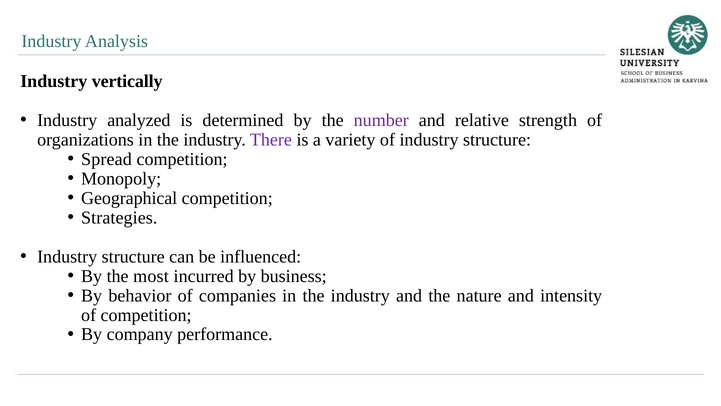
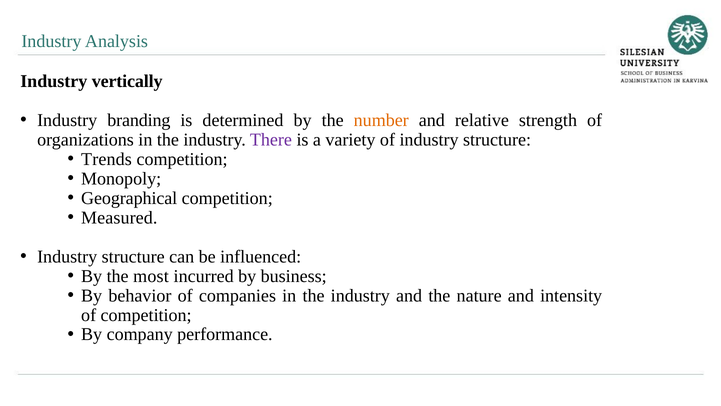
analyzed: analyzed -> branding
number colour: purple -> orange
Spread: Spread -> Trends
Strategies: Strategies -> Measured
